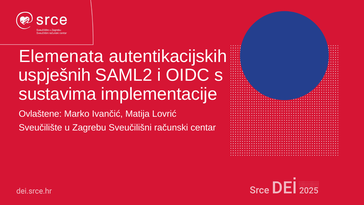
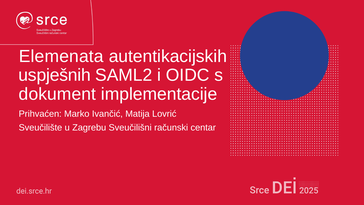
sustavima: sustavima -> dokument
Ovlaštene: Ovlaštene -> Prihvaćen
